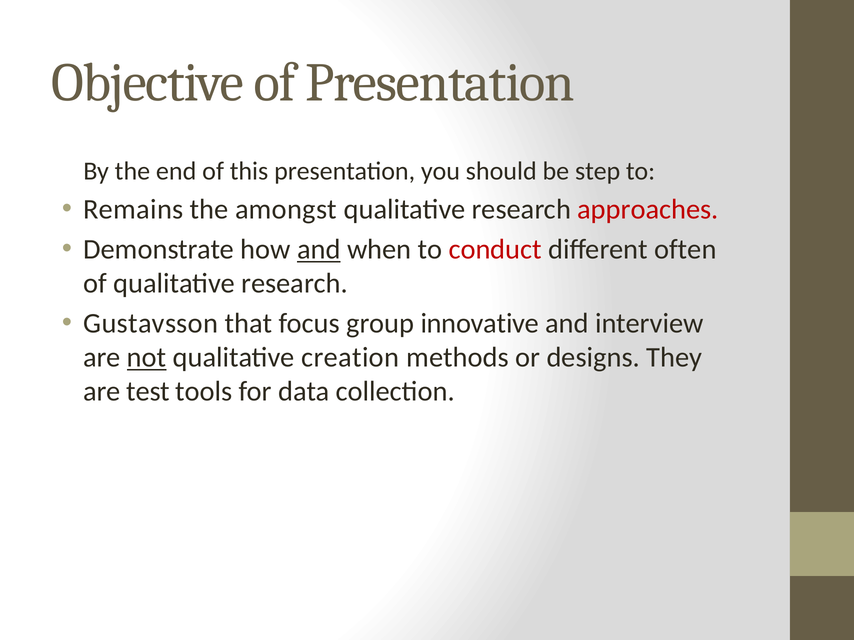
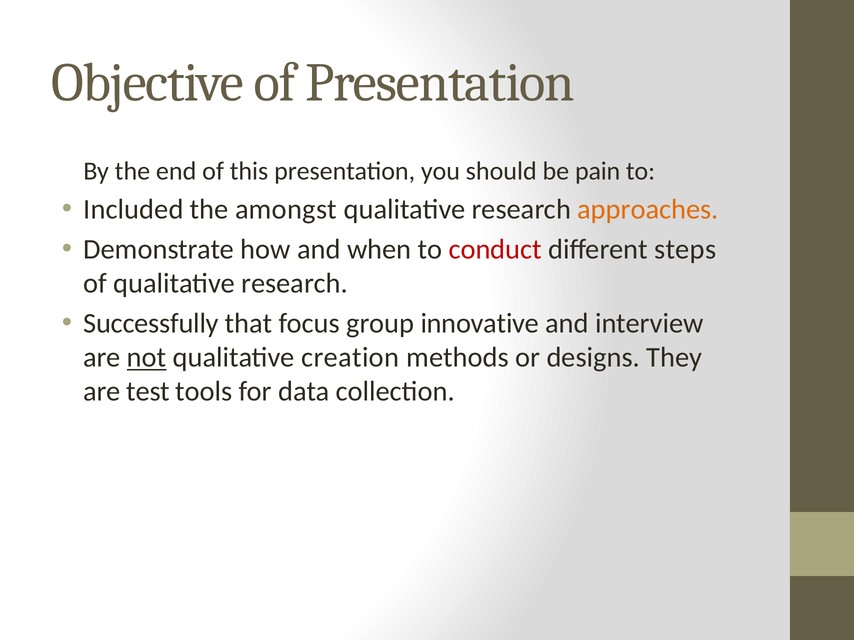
step: step -> pain
Remains: Remains -> Included
approaches colour: red -> orange
and at (319, 250) underline: present -> none
often: often -> steps
Gustavsson: Gustavsson -> Successfully
